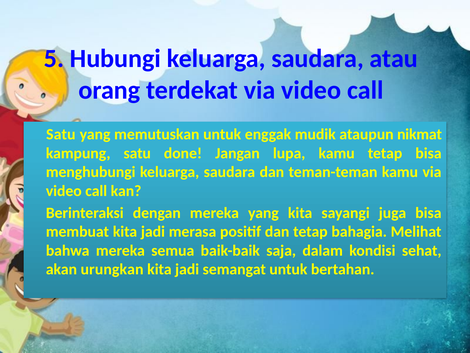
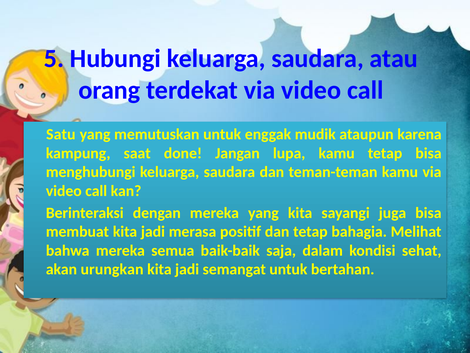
nikmat: nikmat -> karena
kampung satu: satu -> saat
